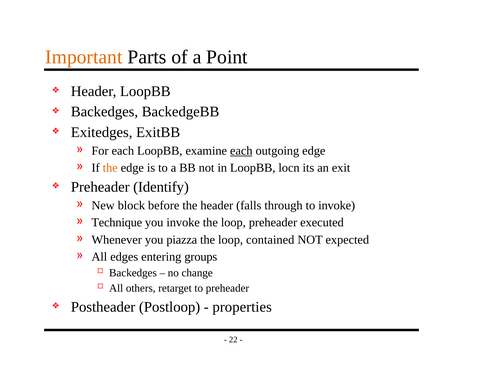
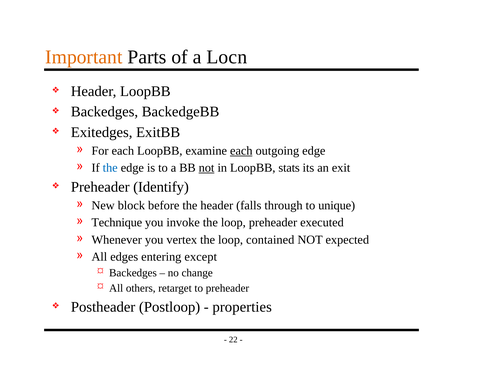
Point: Point -> Locn
the at (110, 168) colour: orange -> blue
not at (207, 168) underline: none -> present
locn: locn -> stats
to invoke: invoke -> unique
piazza: piazza -> vertex
groups: groups -> except
